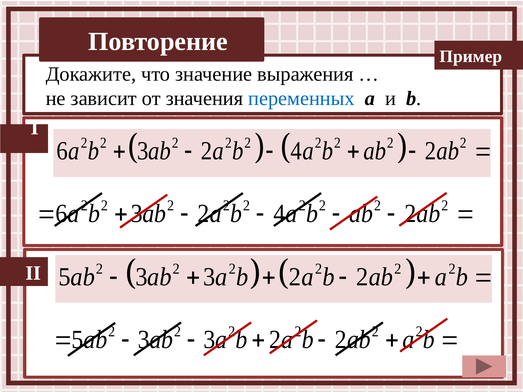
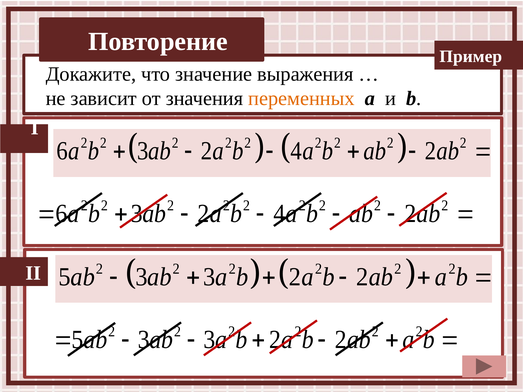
переменных colour: blue -> orange
